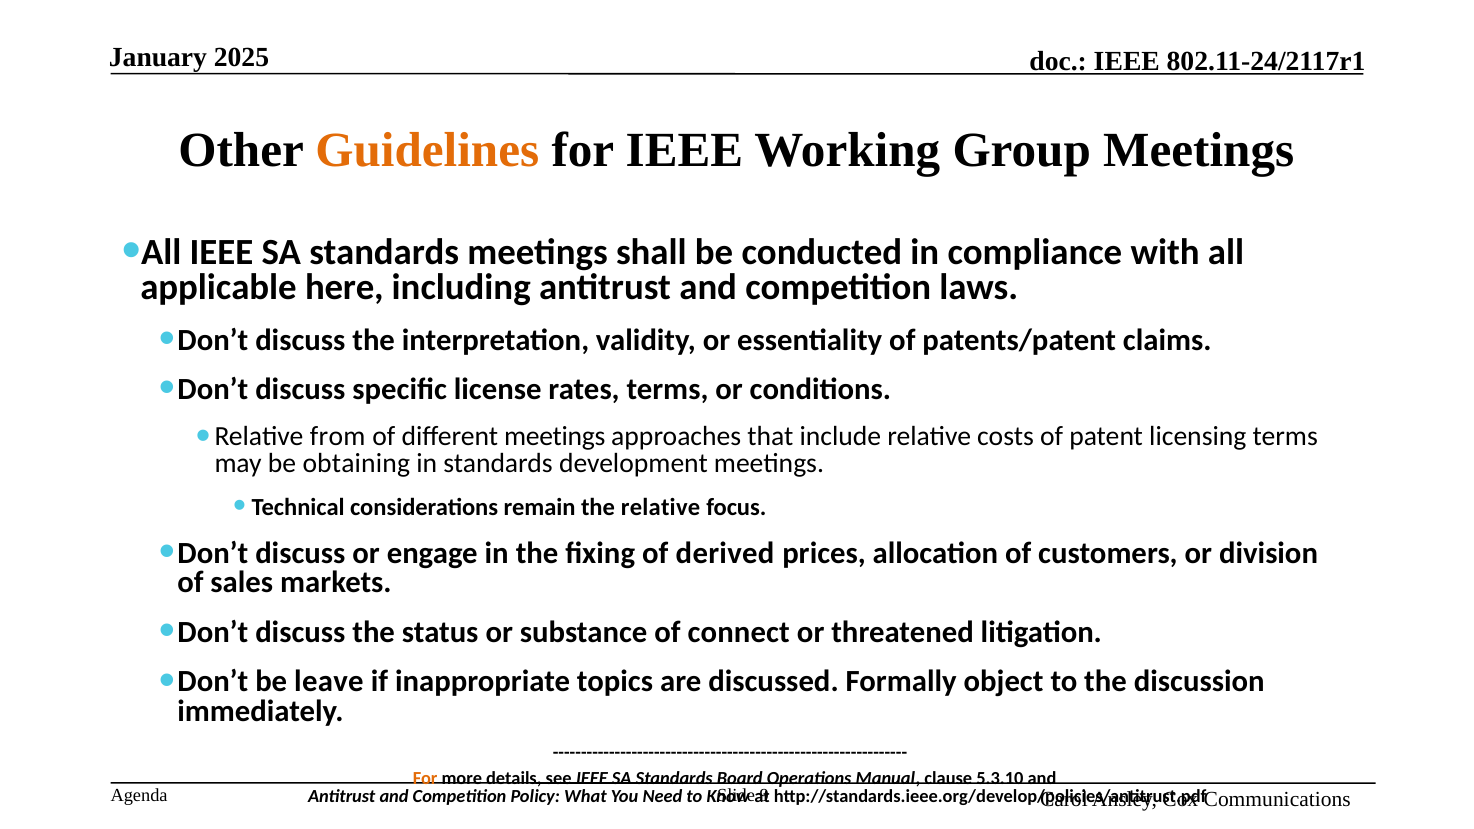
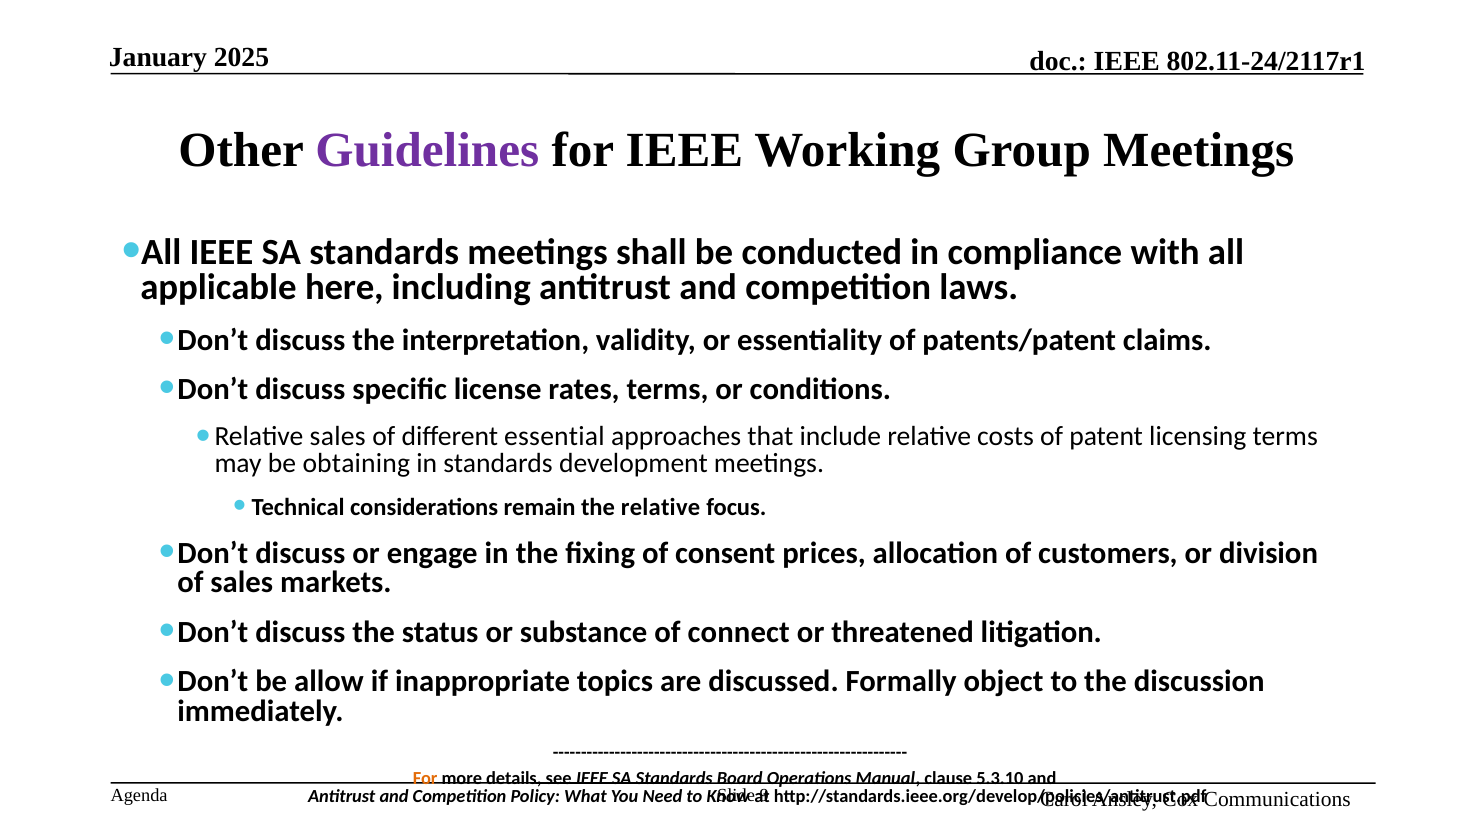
Guidelines colour: orange -> purple
Relative from: from -> sales
different meetings: meetings -> essential
derived: derived -> consent
leave: leave -> allow
